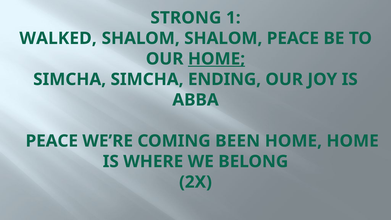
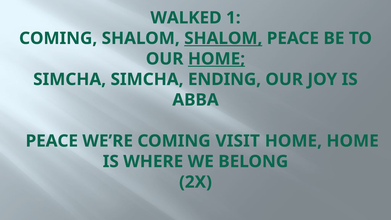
STRONG: STRONG -> WALKED
WALKED at (58, 38): WALKED -> COMING
SHALOM at (223, 38) underline: none -> present
BEEN: BEEN -> VISIT
